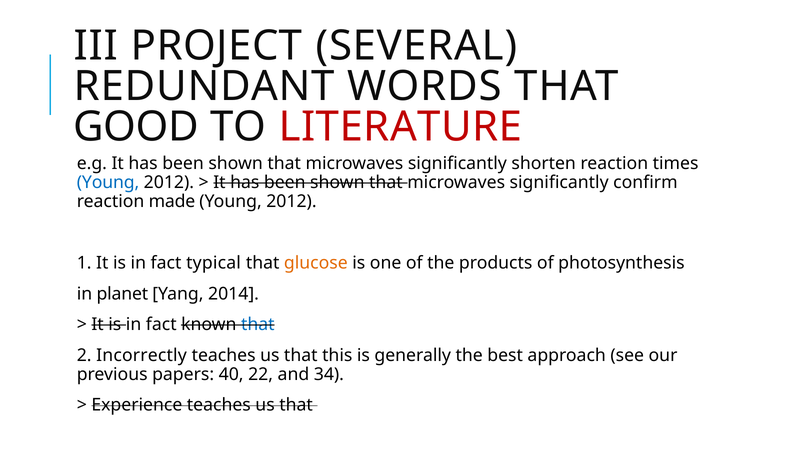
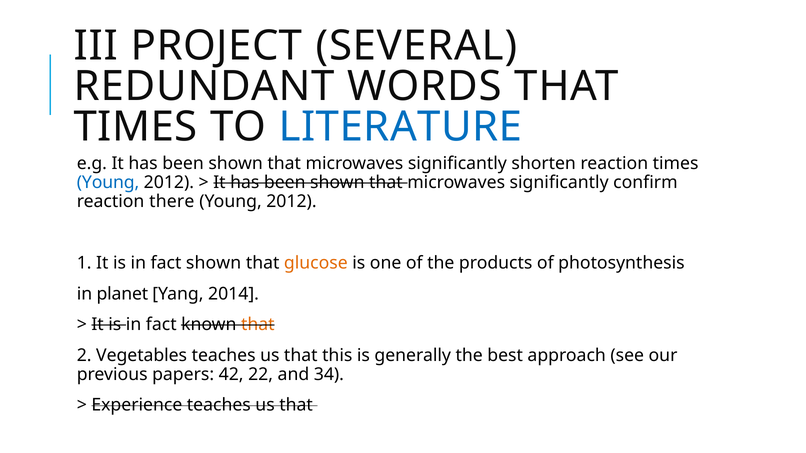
GOOD at (136, 127): GOOD -> TIMES
LITERATURE colour: red -> blue
made: made -> there
fact typical: typical -> shown
that at (258, 325) colour: blue -> orange
Incorrectly: Incorrectly -> Vegetables
40: 40 -> 42
